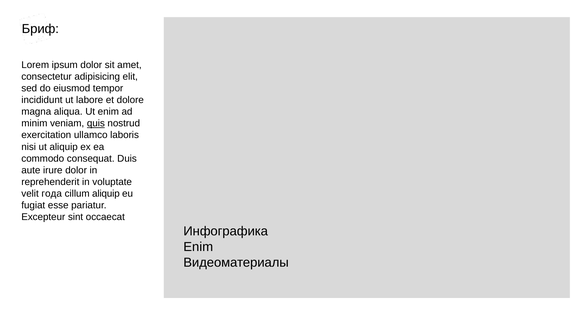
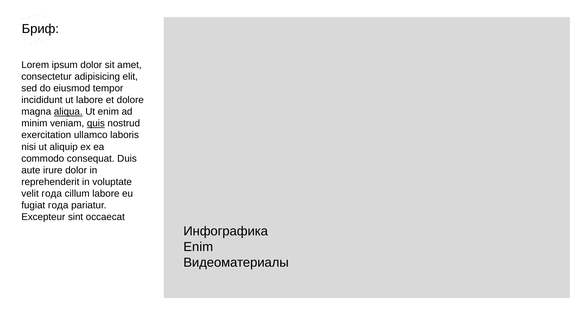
aliqua underline: none -> present
cillum aliquip: aliquip -> labore
fugiat esse: esse -> года
